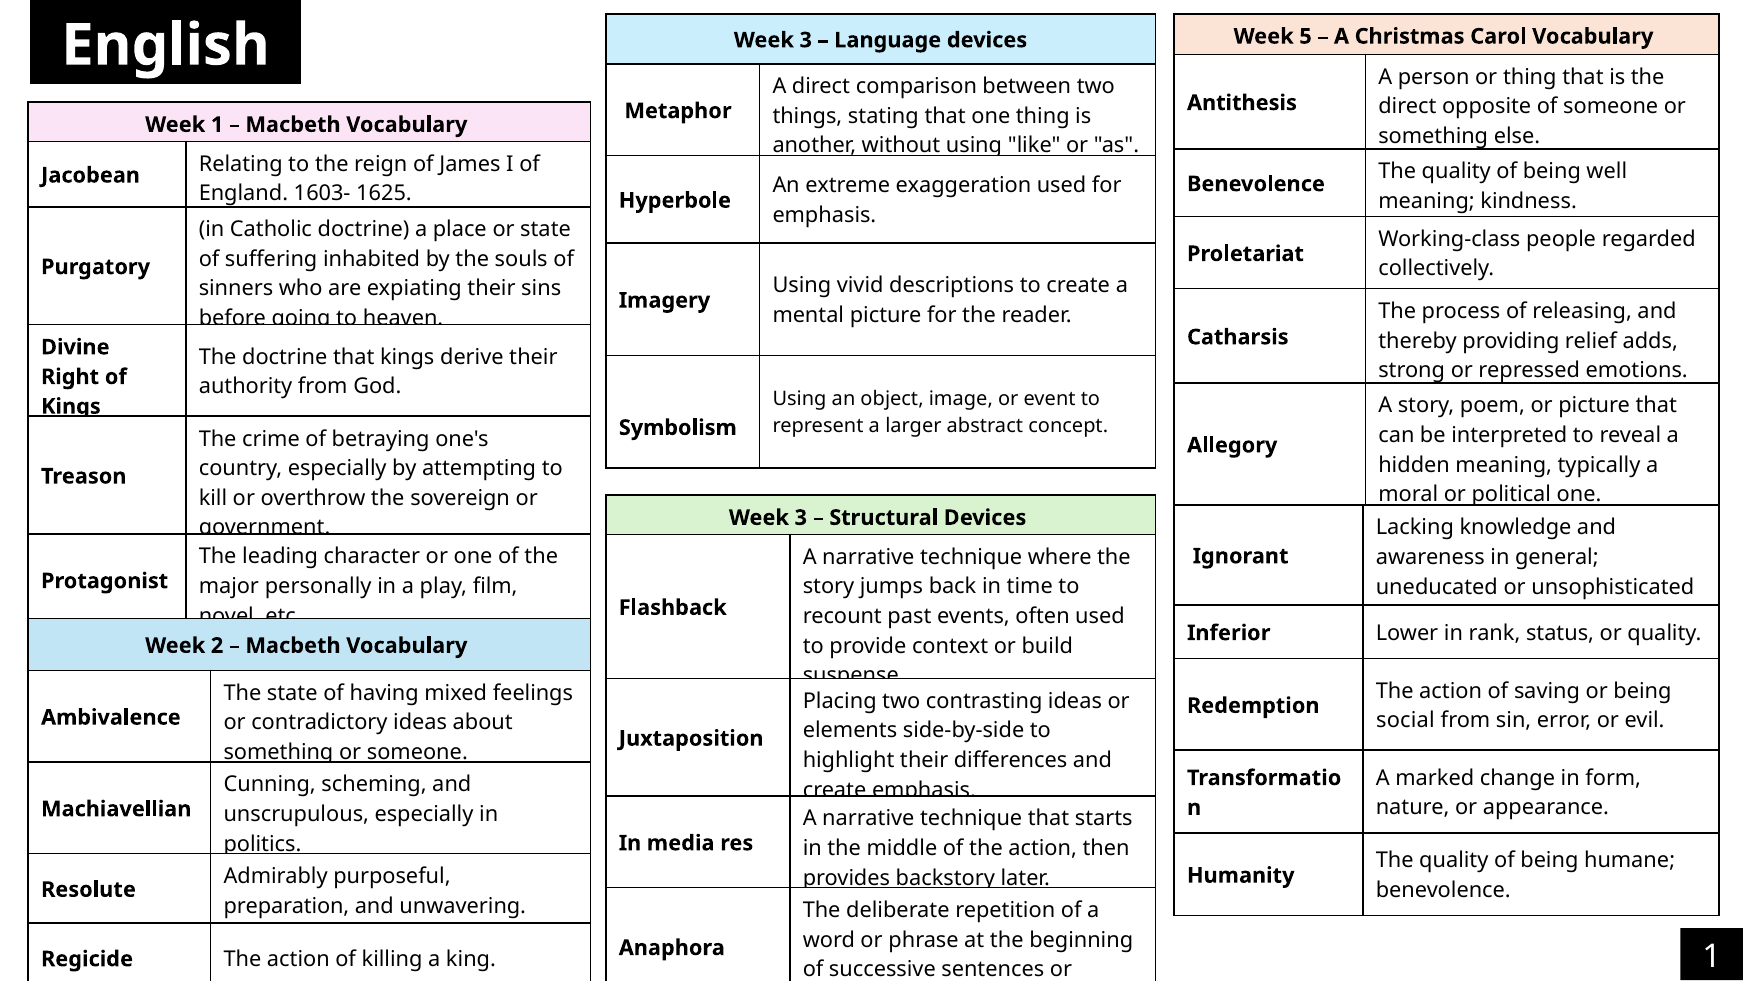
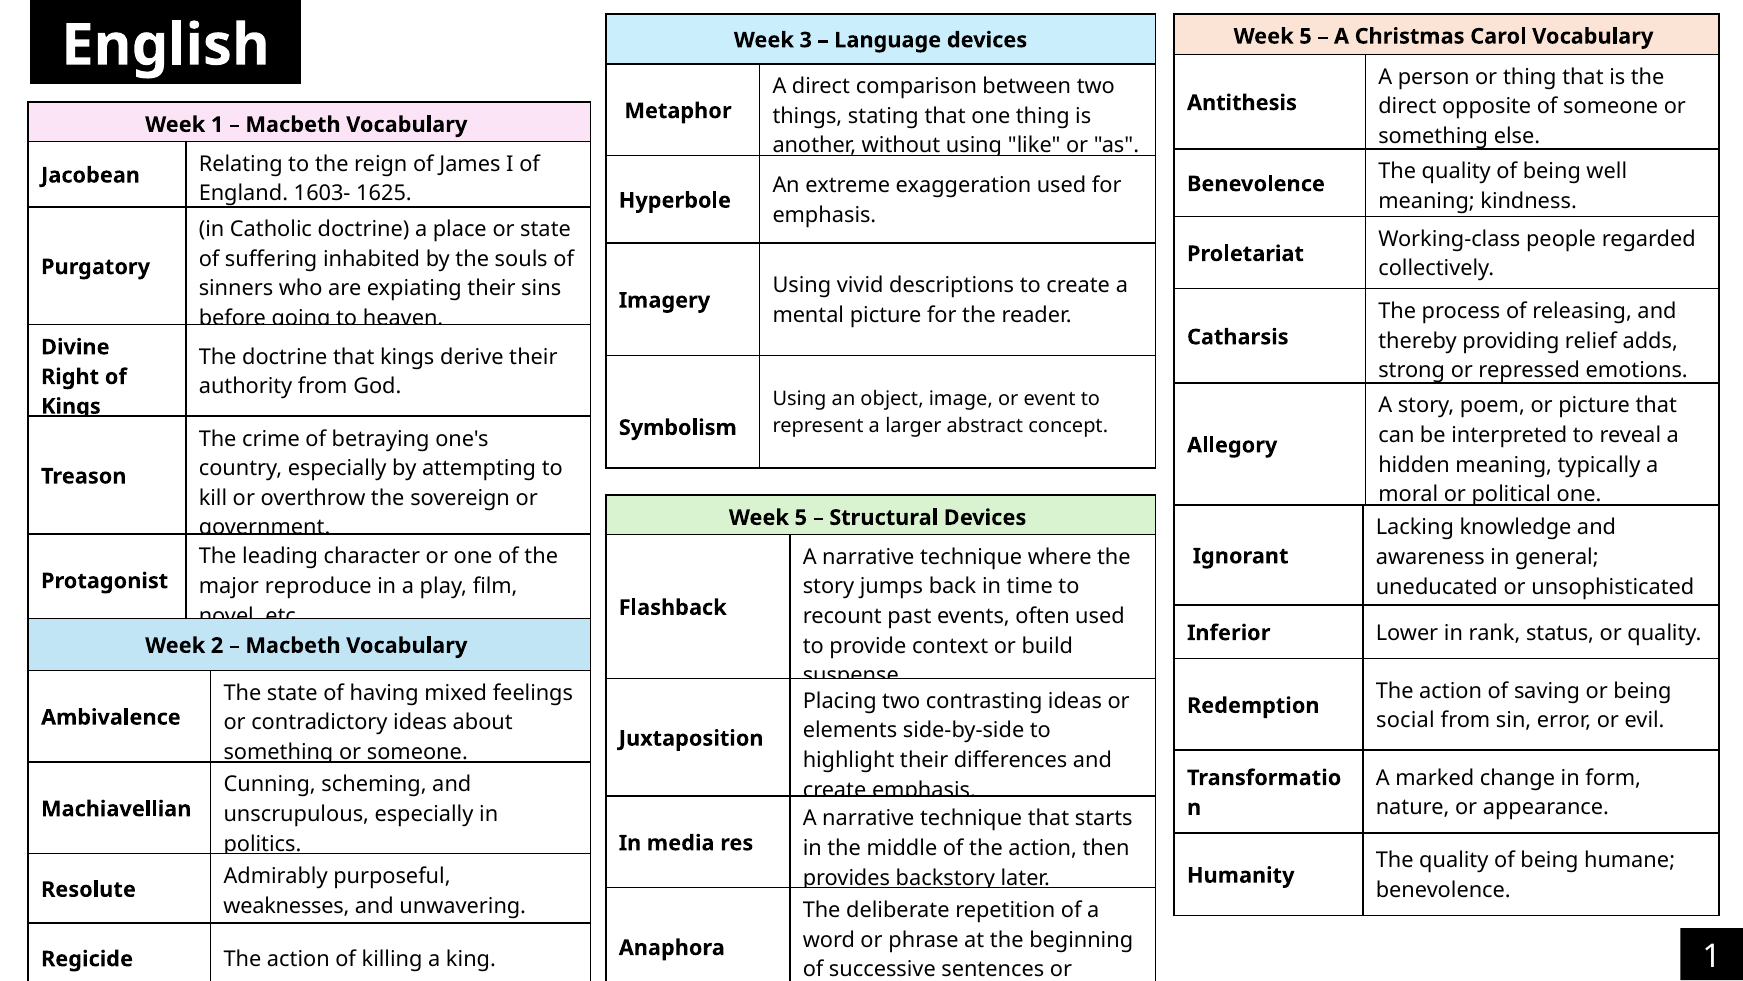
3 at (801, 517): 3 -> 5
personally: personally -> reproduce
preparation: preparation -> weaknesses
